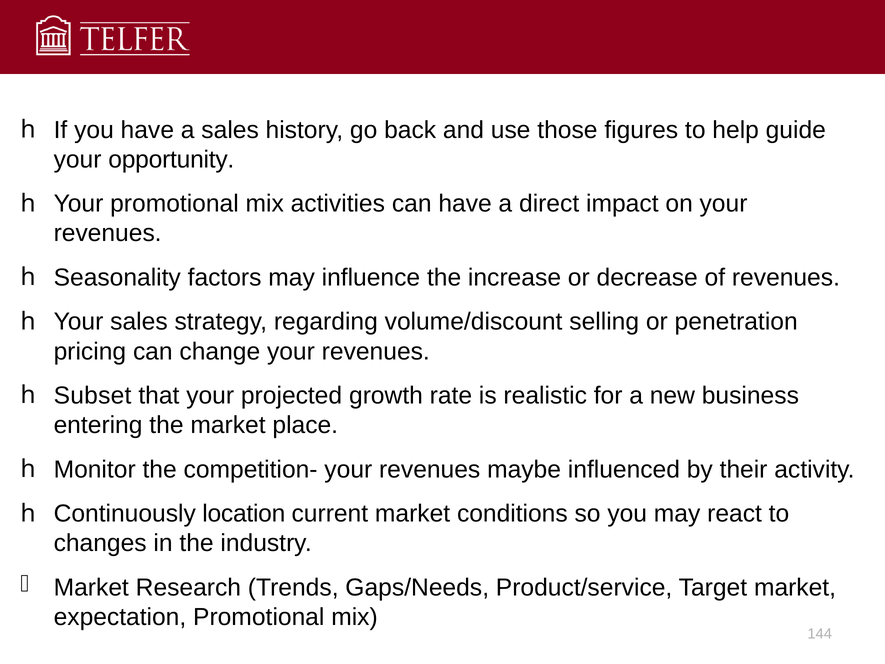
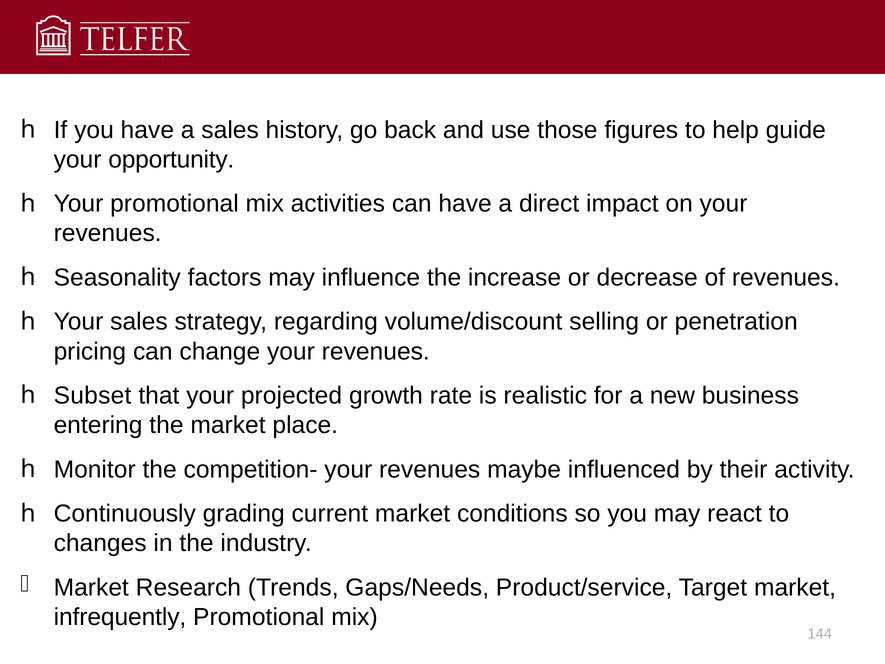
location: location -> grading
expectation: expectation -> infrequently
